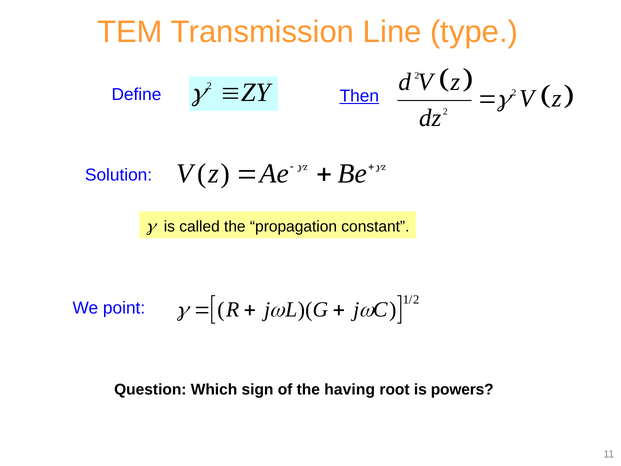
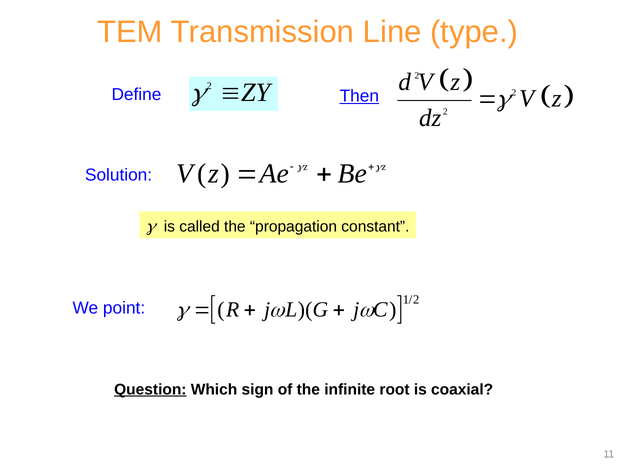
Question underline: none -> present
having: having -> infinite
powers: powers -> coaxial
